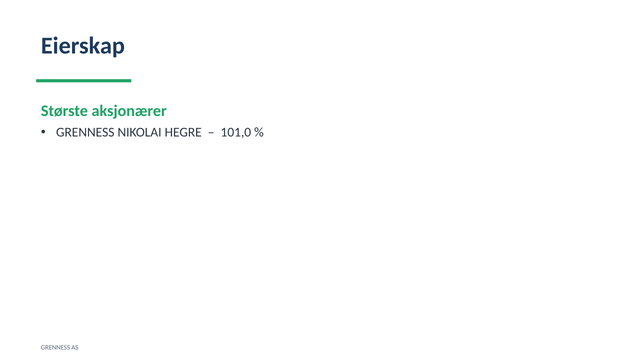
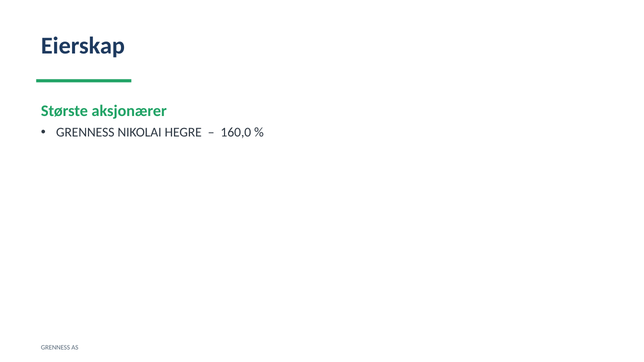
101,0: 101,0 -> 160,0
